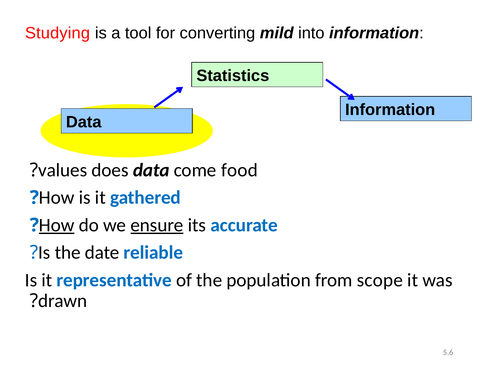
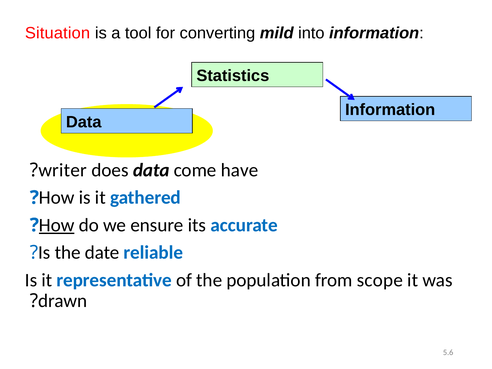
Studying: Studying -> Situation
values: values -> writer
food: food -> have
ensure underline: present -> none
